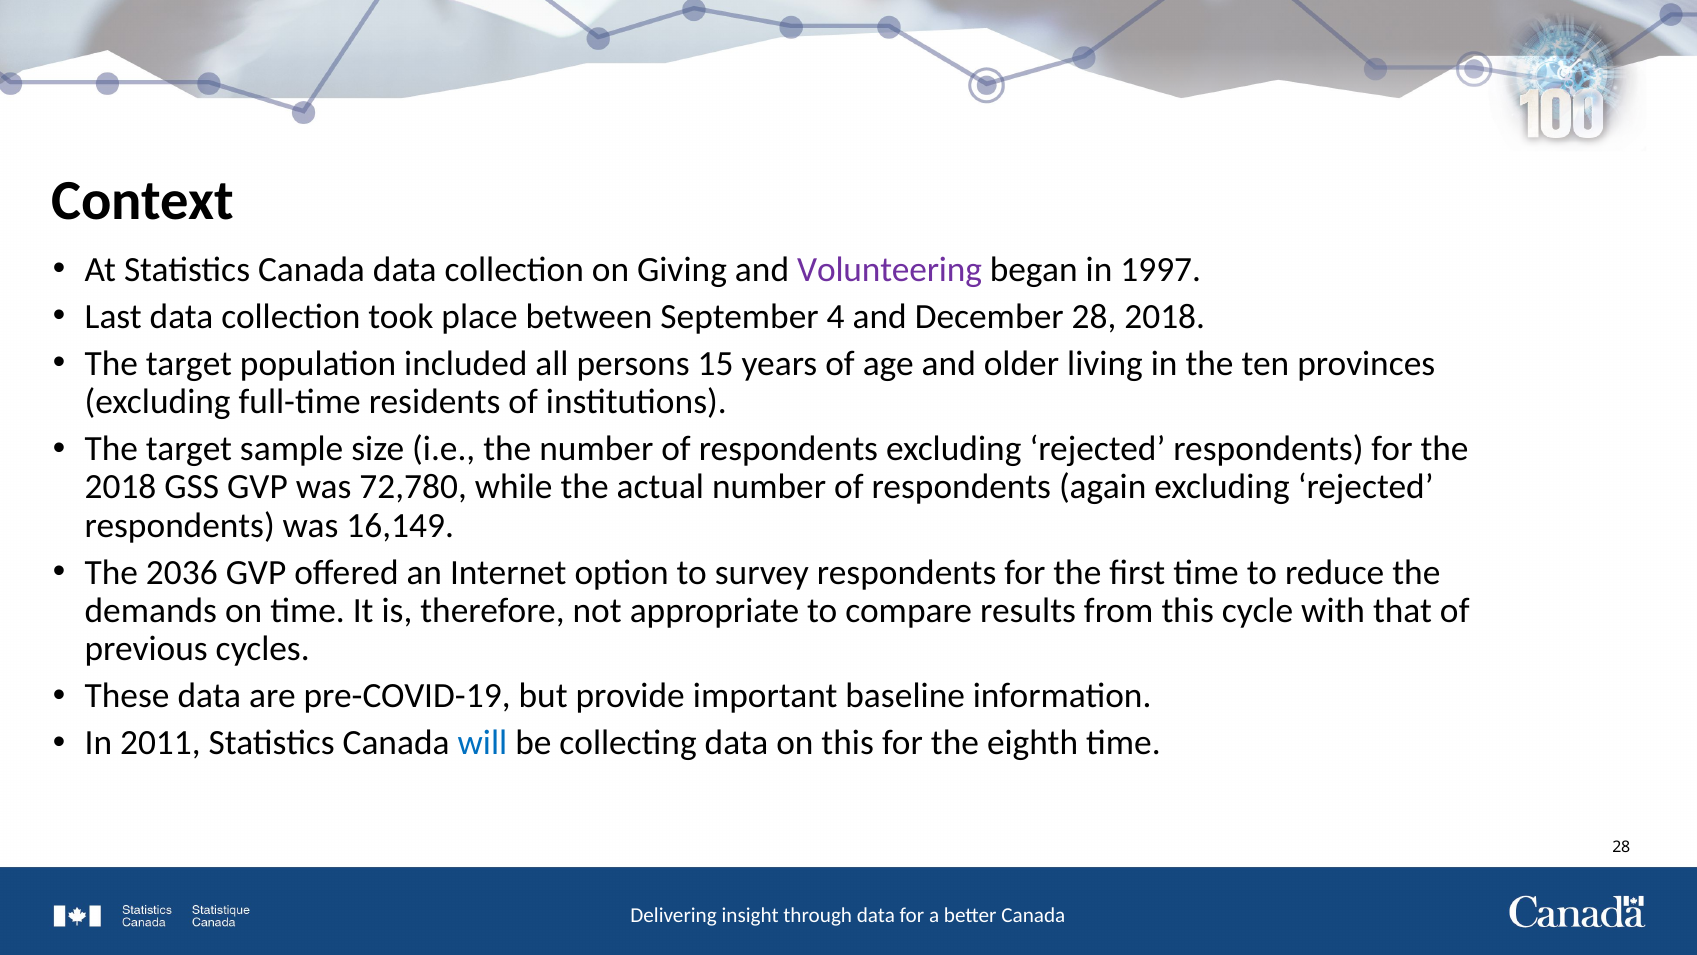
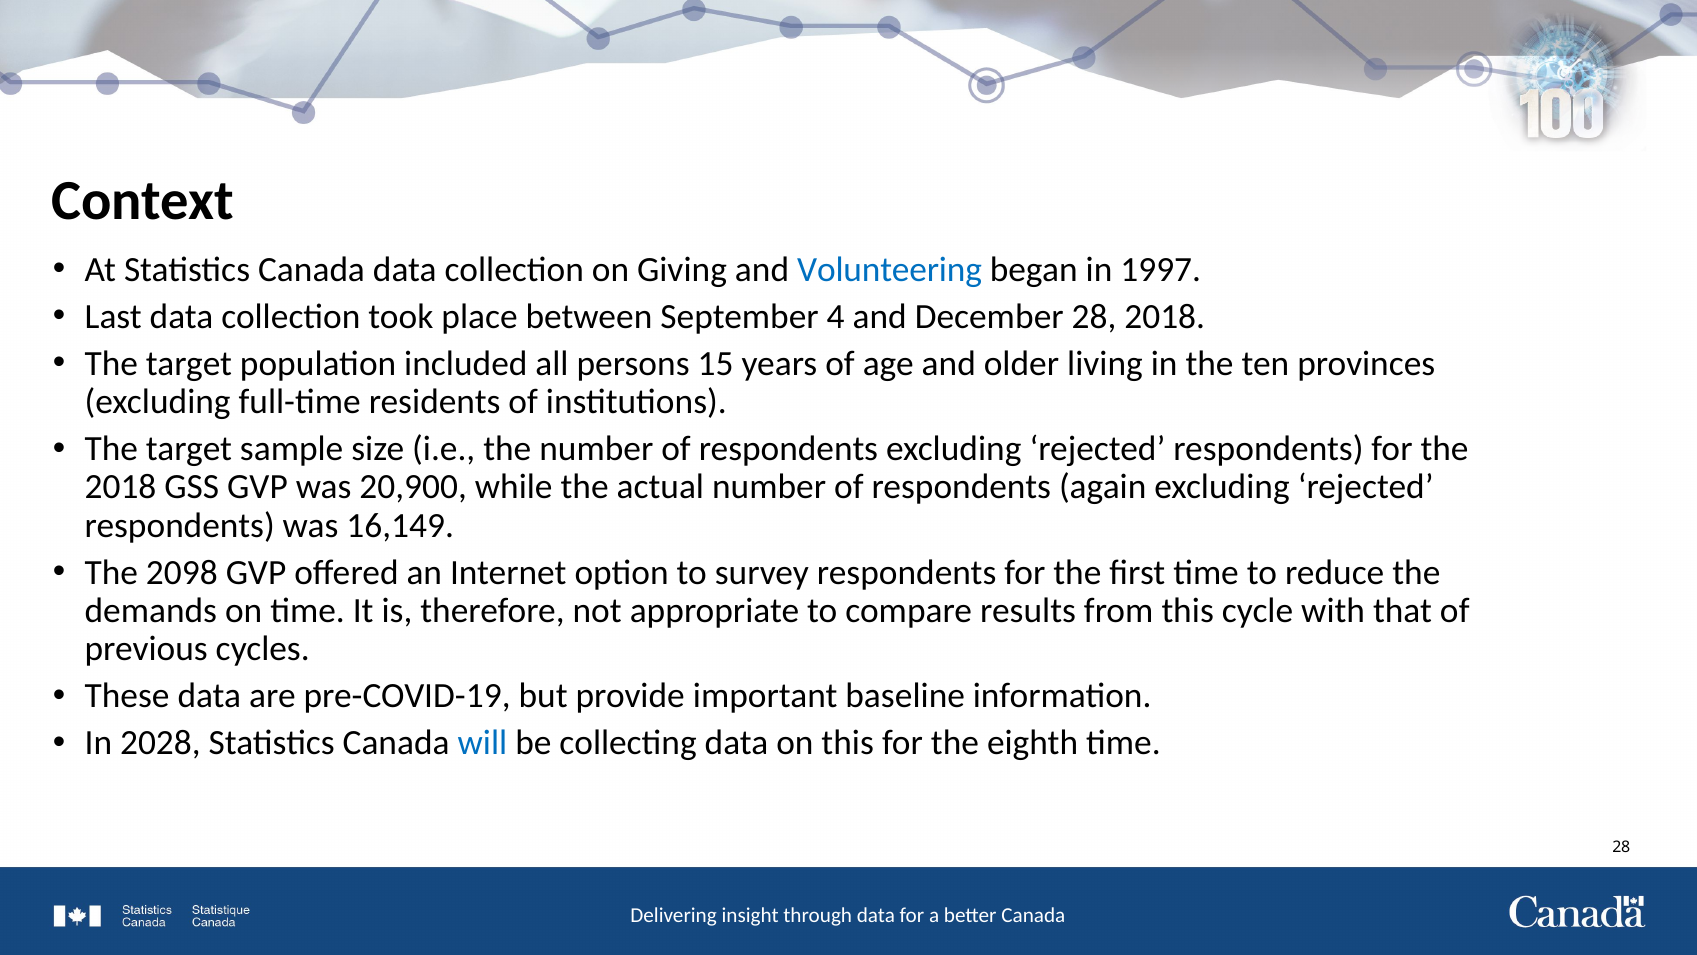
Volunteering colour: purple -> blue
72,780: 72,780 -> 20,900
2036: 2036 -> 2098
2011: 2011 -> 2028
